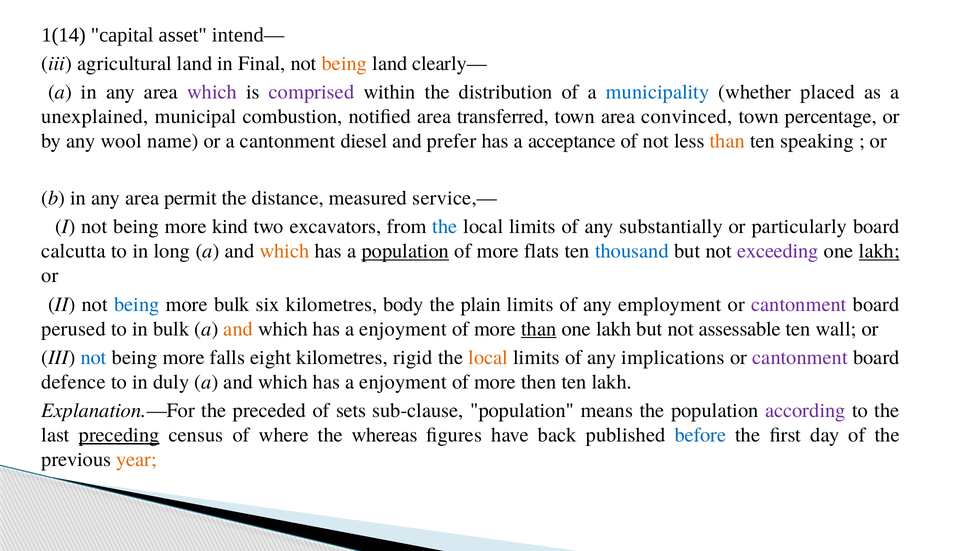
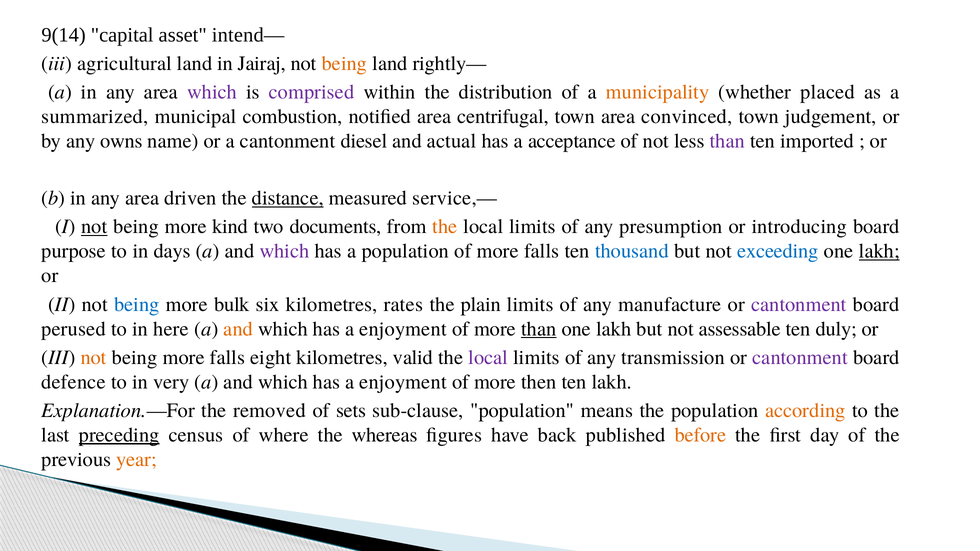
1(14: 1(14 -> 9(14
Final: Final -> Jairaj
clearly—: clearly— -> rightly—
municipality colour: blue -> orange
unexplained: unexplained -> summarized
transferred: transferred -> centrifugal
percentage: percentage -> judgement
wool: wool -> owns
prefer: prefer -> actual
than at (727, 141) colour: orange -> purple
speaking: speaking -> imported
permit: permit -> driven
distance underline: none -> present
not at (94, 227) underline: none -> present
excavators: excavators -> documents
the at (445, 227) colour: blue -> orange
substantially: substantially -> presumption
particularly: particularly -> introducing
calcutta: calcutta -> purpose
long: long -> days
which at (284, 251) colour: orange -> purple
population at (405, 251) underline: present -> none
of more flats: flats -> falls
exceeding colour: purple -> blue
body: body -> rates
employment: employment -> manufacture
in bulk: bulk -> here
wall: wall -> duly
not at (94, 358) colour: blue -> orange
rigid: rigid -> valid
local at (488, 358) colour: orange -> purple
implications: implications -> transmission
duly: duly -> very
preceded: preceded -> removed
according colour: purple -> orange
before colour: blue -> orange
